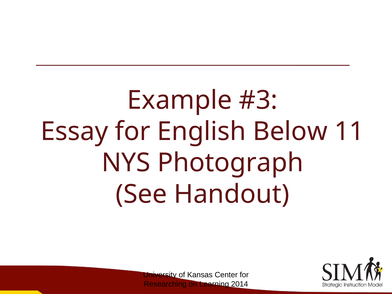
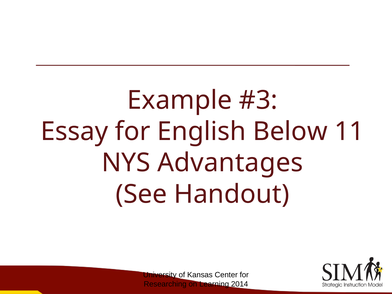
Photograph: Photograph -> Advantages
